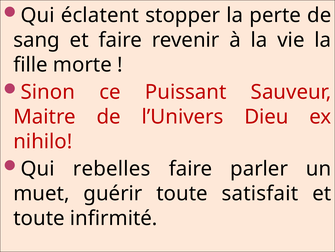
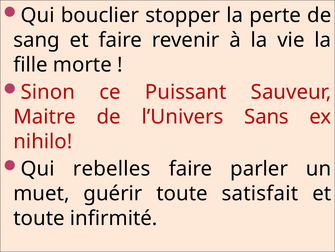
éclatent: éclatent -> bouclier
Dieu: Dieu -> Sans
